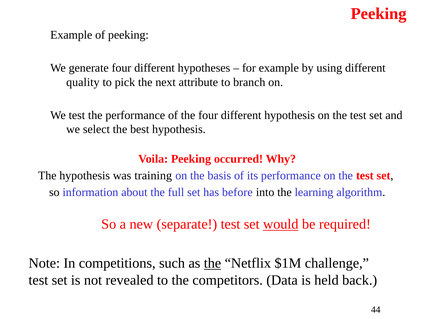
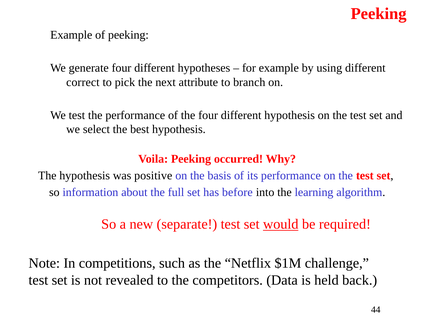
quality: quality -> correct
training: training -> positive
the at (213, 263) underline: present -> none
